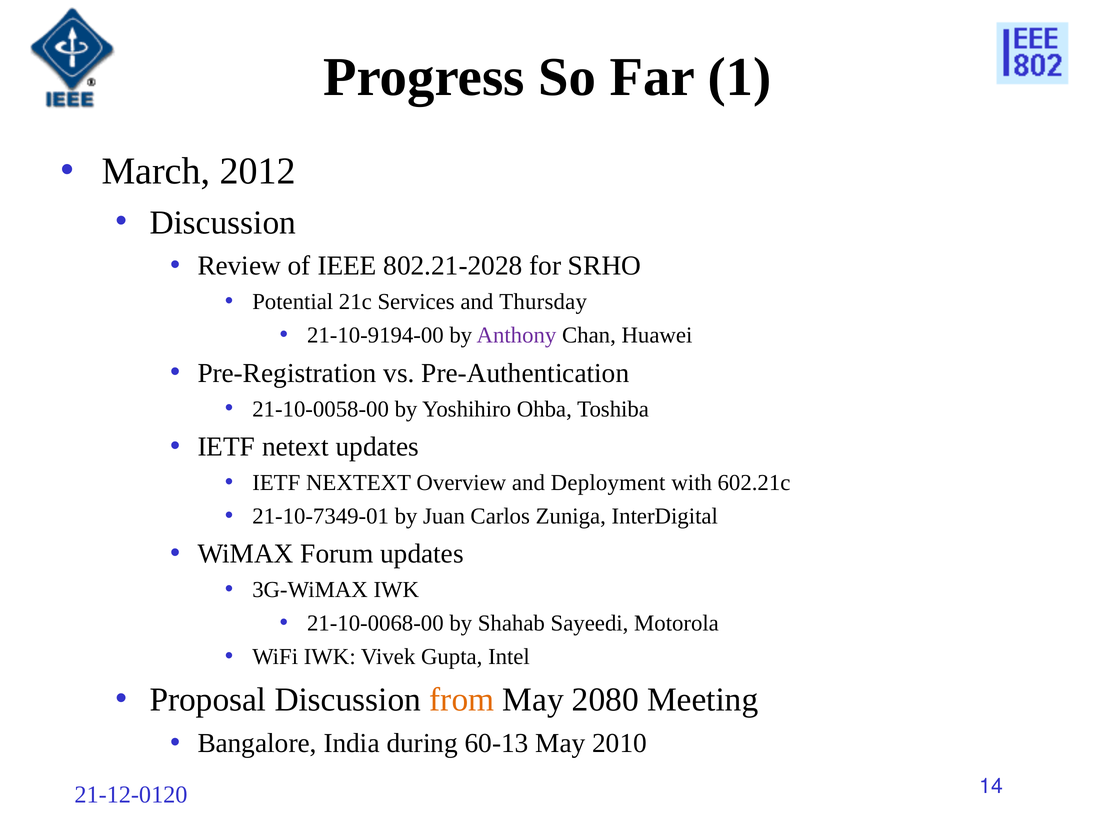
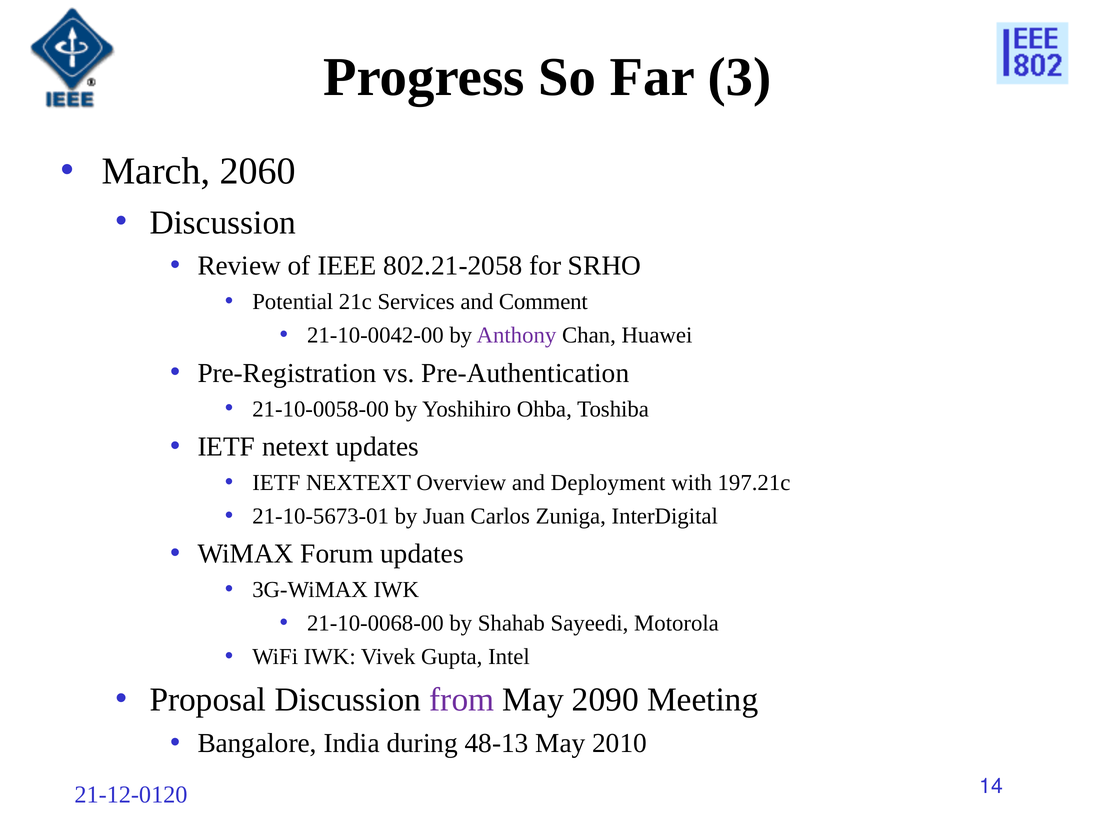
1: 1 -> 3
2012: 2012 -> 2060
802.21-2028: 802.21-2028 -> 802.21-2058
Thursday: Thursday -> Comment
21-10-9194-00: 21-10-9194-00 -> 21-10-0042-00
602.21c: 602.21c -> 197.21c
21-10-7349-01: 21-10-7349-01 -> 21-10-5673-01
from colour: orange -> purple
2080: 2080 -> 2090
60-13: 60-13 -> 48-13
